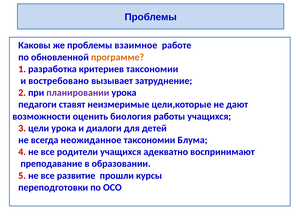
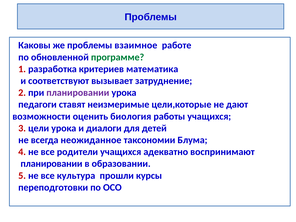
программе colour: orange -> green
критериев таксономии: таксономии -> математика
востребовано: востребовано -> соответствуют
преподавание at (51, 164): преподавание -> планировании
развитие: развитие -> культура
